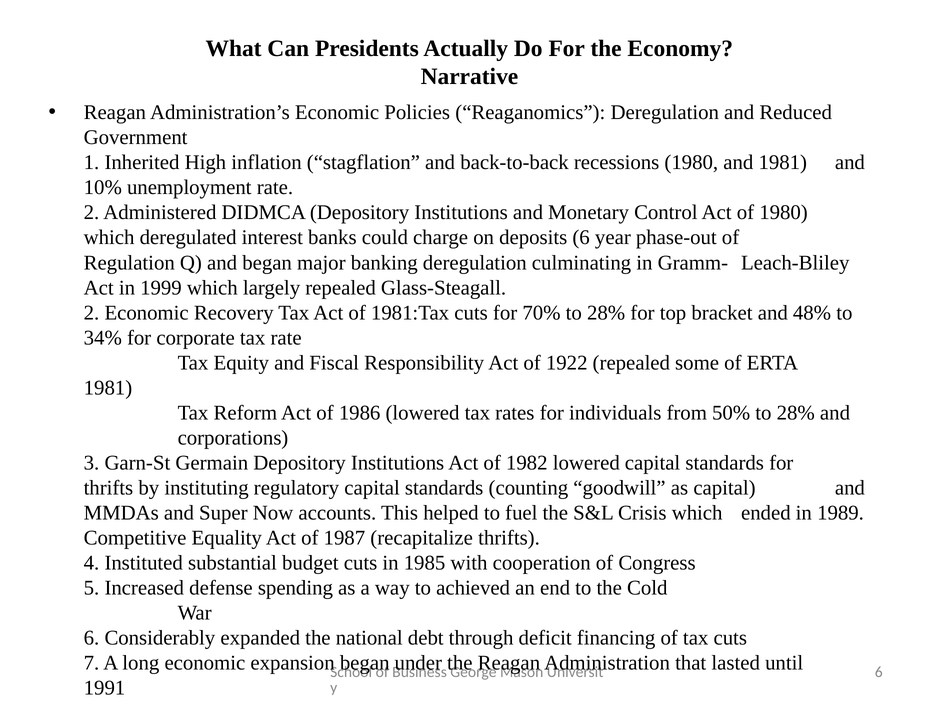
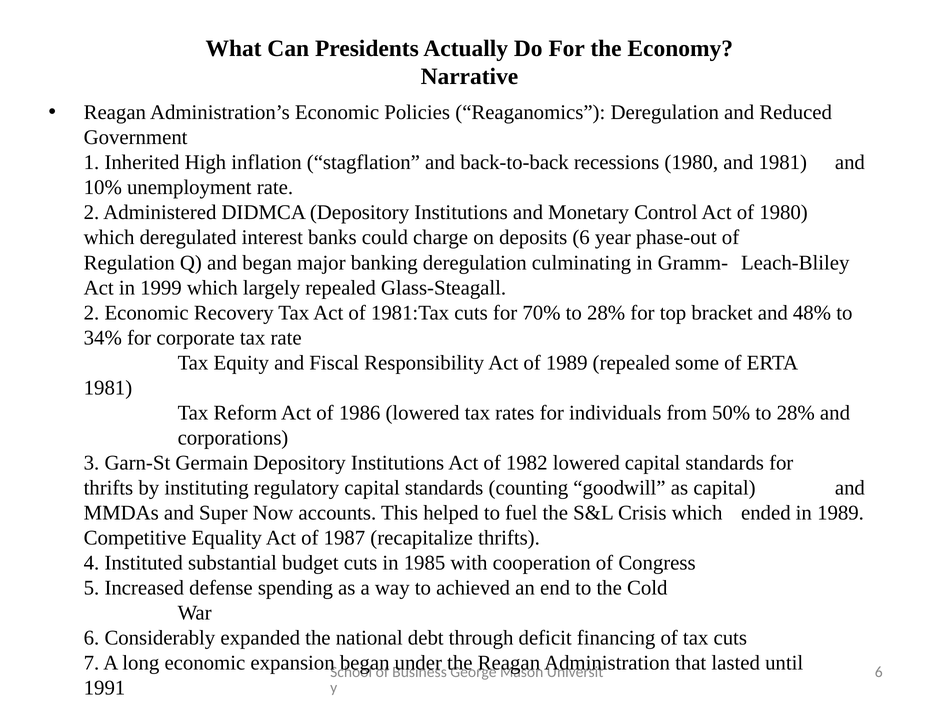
of 1922: 1922 -> 1989
